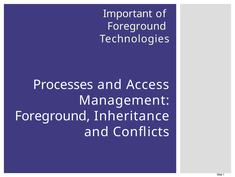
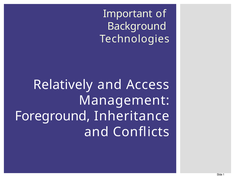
Foreground at (137, 26): Foreground -> Background
Processes: Processes -> Relatively
